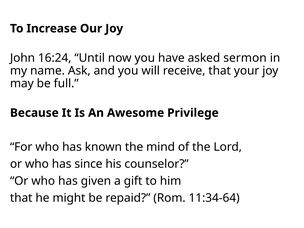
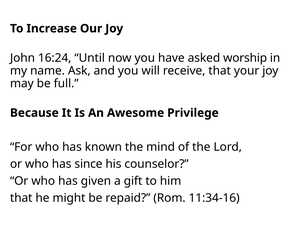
sermon: sermon -> worship
11:34-64: 11:34-64 -> 11:34-16
